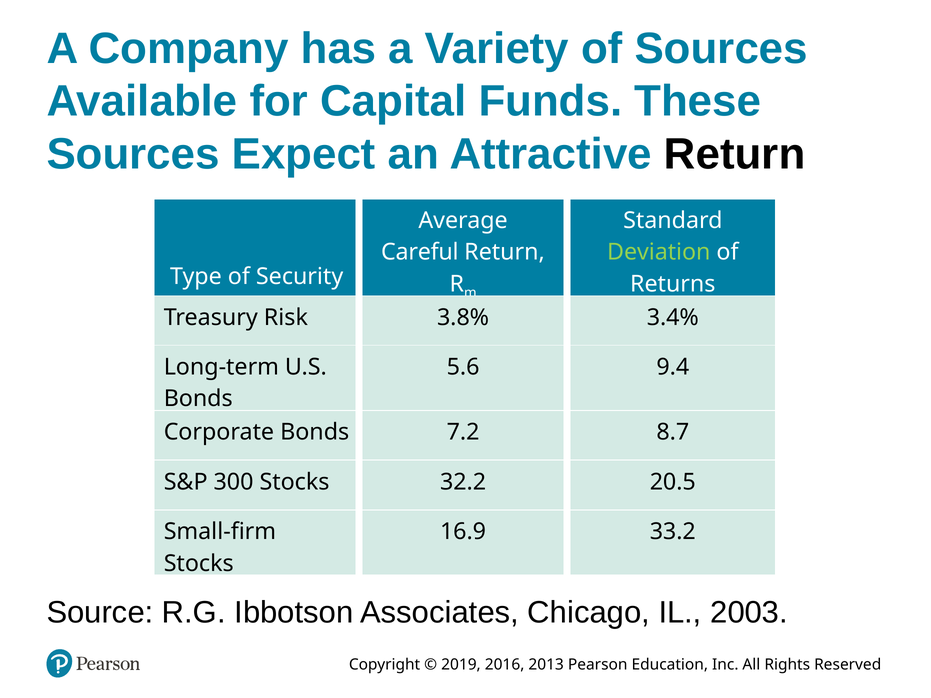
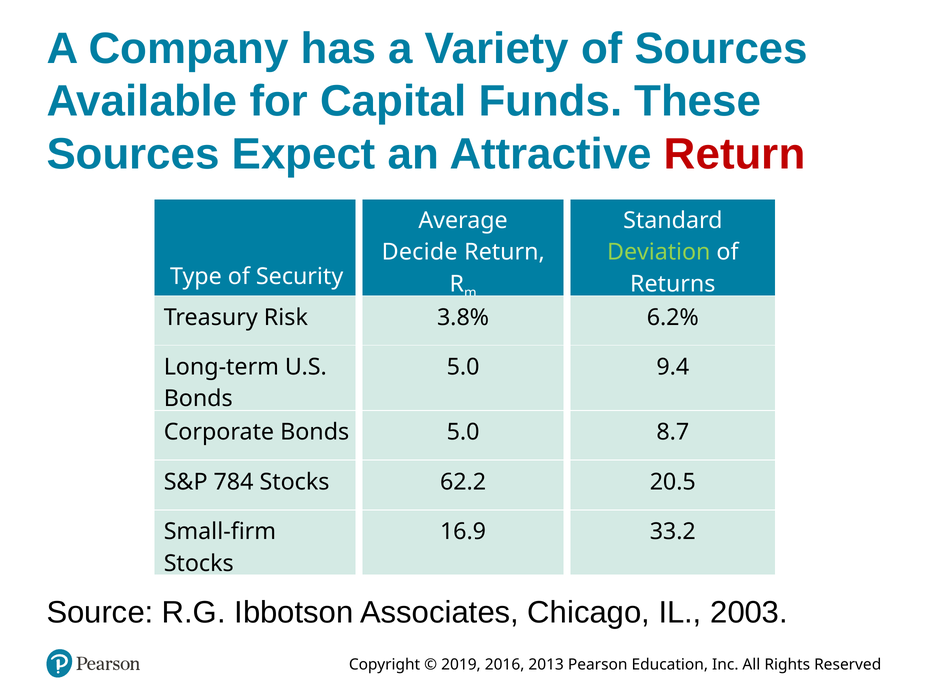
Return at (735, 154) colour: black -> red
Careful: Careful -> Decide
3.4%: 3.4% -> 6.2%
5.6 at (463, 367): 5.6 -> 5.0
Corporate Bonds 7.2: 7.2 -> 5.0
300: 300 -> 784
32.2: 32.2 -> 62.2
